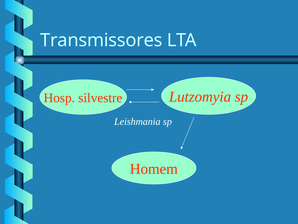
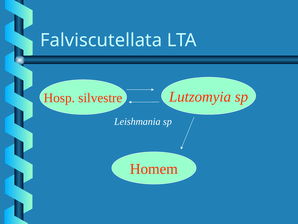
Transmissores: Transmissores -> Falviscutellata
